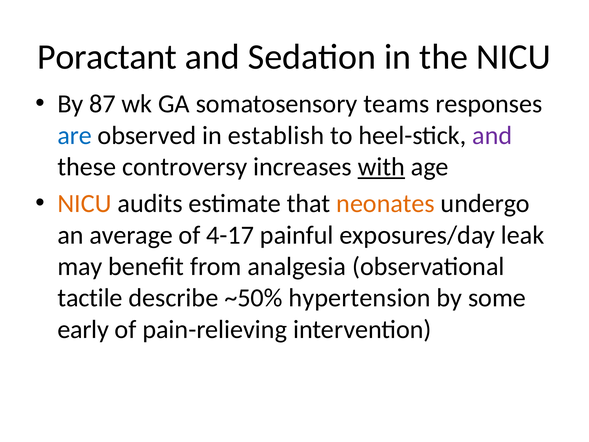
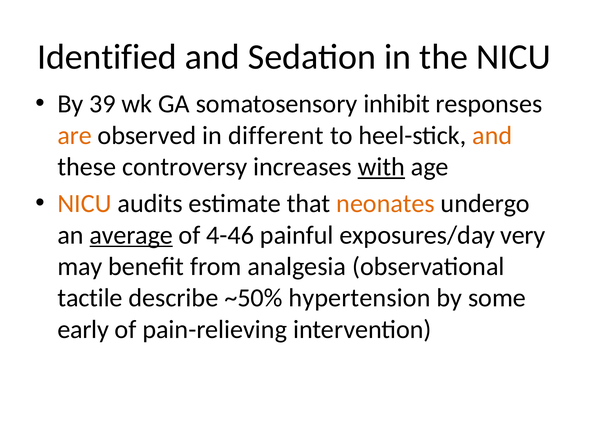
Poractant: Poractant -> Identified
87: 87 -> 39
teams: teams -> inhibit
are colour: blue -> orange
establish: establish -> different
and at (492, 135) colour: purple -> orange
average underline: none -> present
4-17: 4-17 -> 4-46
leak: leak -> very
